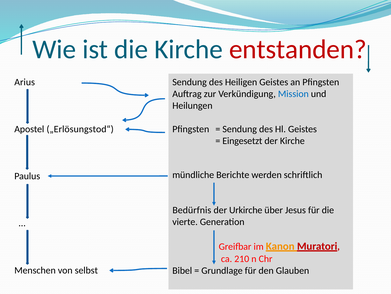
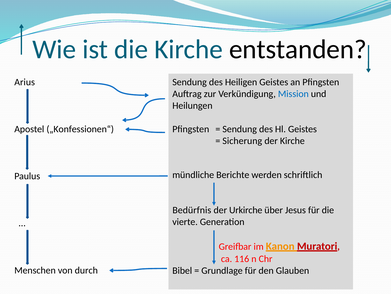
entstanden colour: red -> black
„Erlösungstod“: „Erlösungstod“ -> „Konfessionen“
Eingesetzt: Eingesetzt -> Sicherung
210: 210 -> 116
selbst: selbst -> durch
